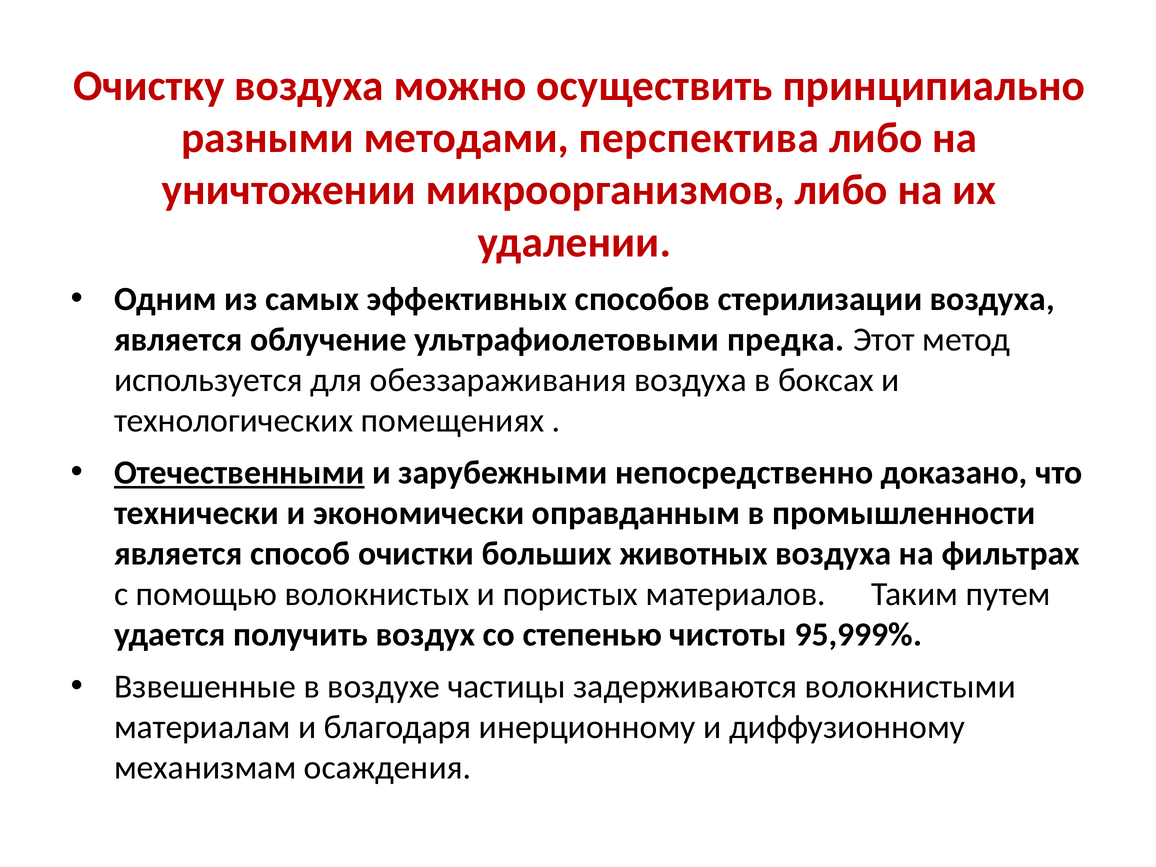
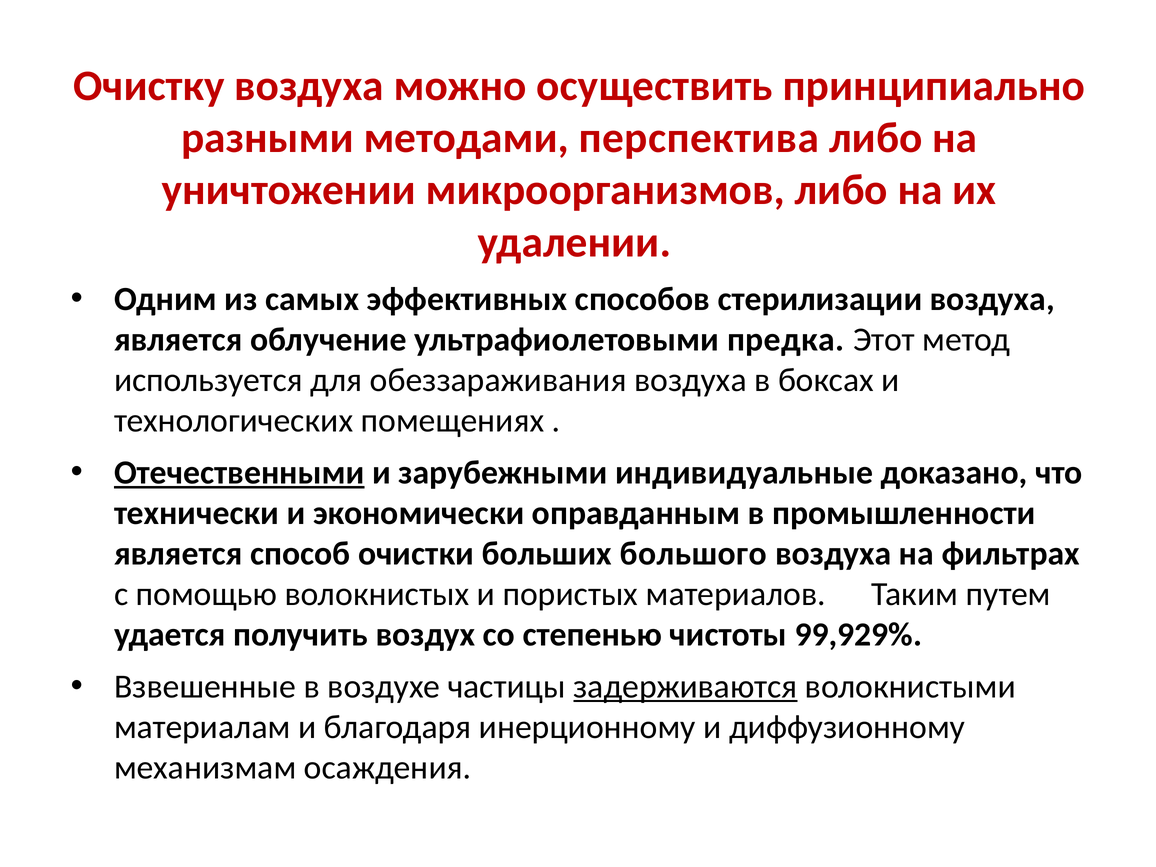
непосредственно: непосредственно -> индивидуальные
животных: животных -> большого
95,999%: 95,999% -> 99,929%
задерживаются underline: none -> present
